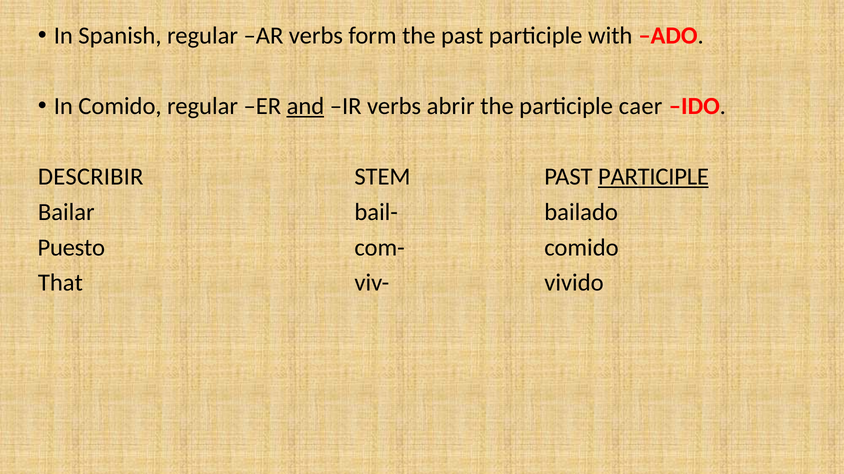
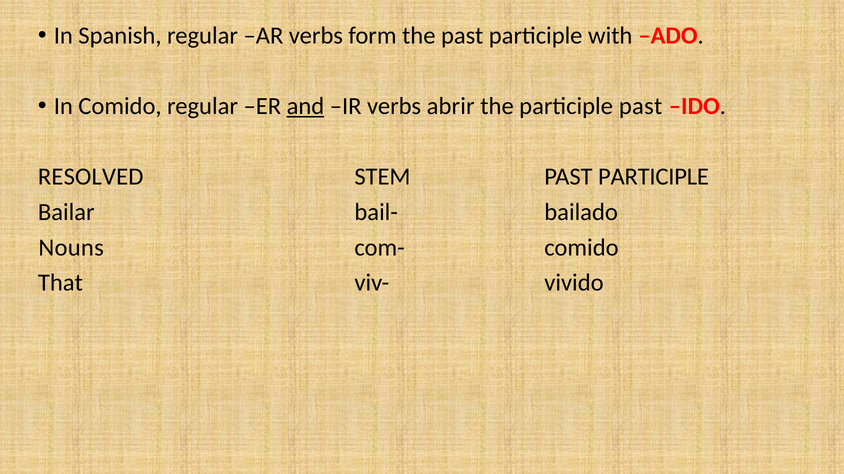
participle caer: caer -> past
DESCRIBIR: DESCRIBIR -> RESOLVED
PARTICIPLE at (653, 177) underline: present -> none
Puesto: Puesto -> Nouns
